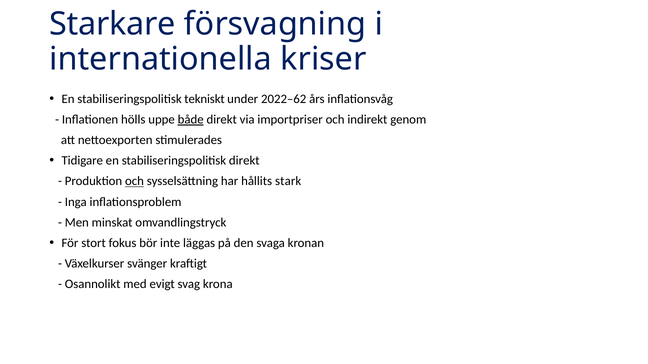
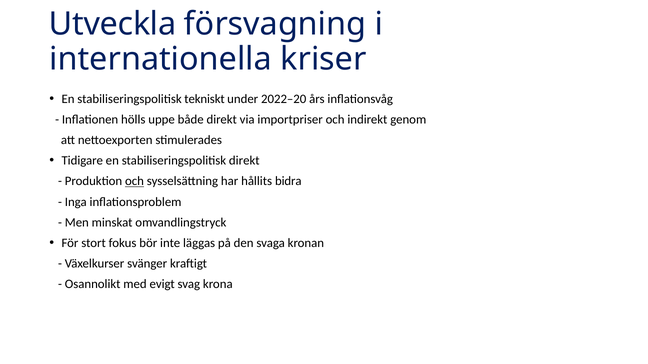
Starkare: Starkare -> Utveckla
2022–62: 2022–62 -> 2022–20
både underline: present -> none
stark: stark -> bidra
